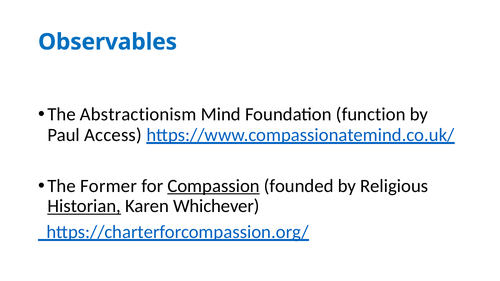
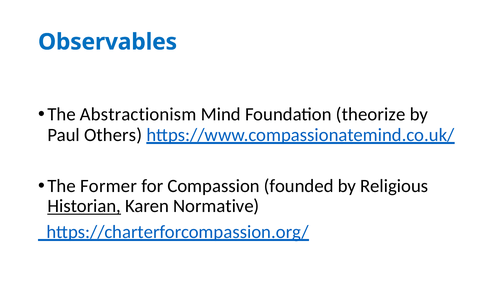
function: function -> theorize
Access: Access -> Others
Compassion underline: present -> none
Whichever: Whichever -> Normative
